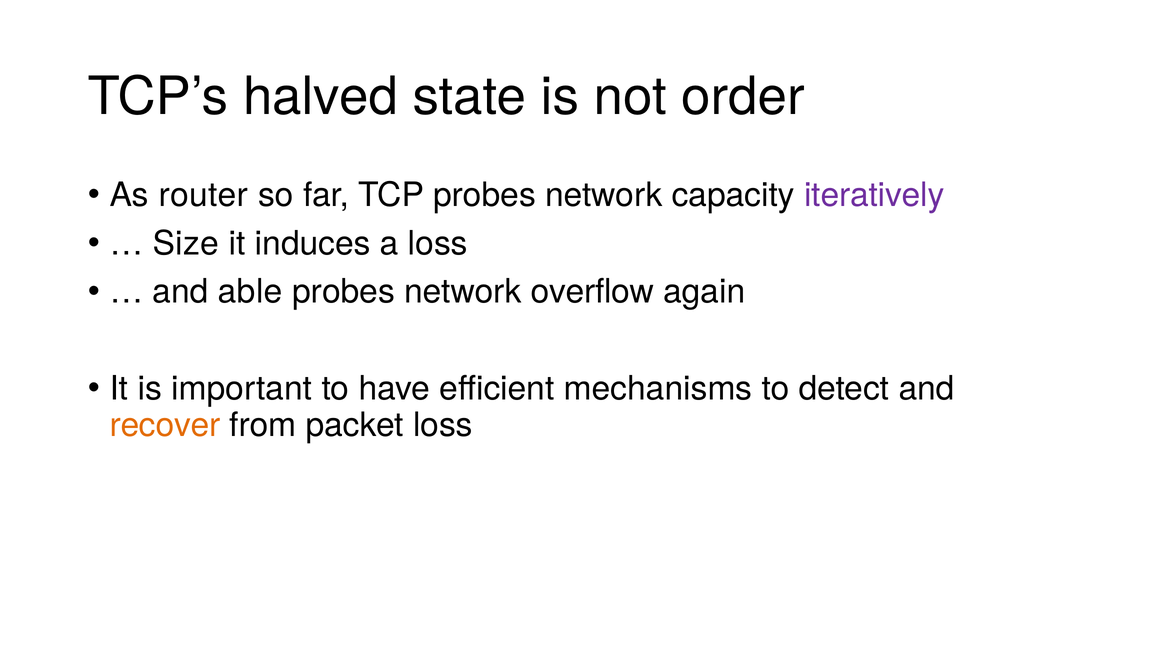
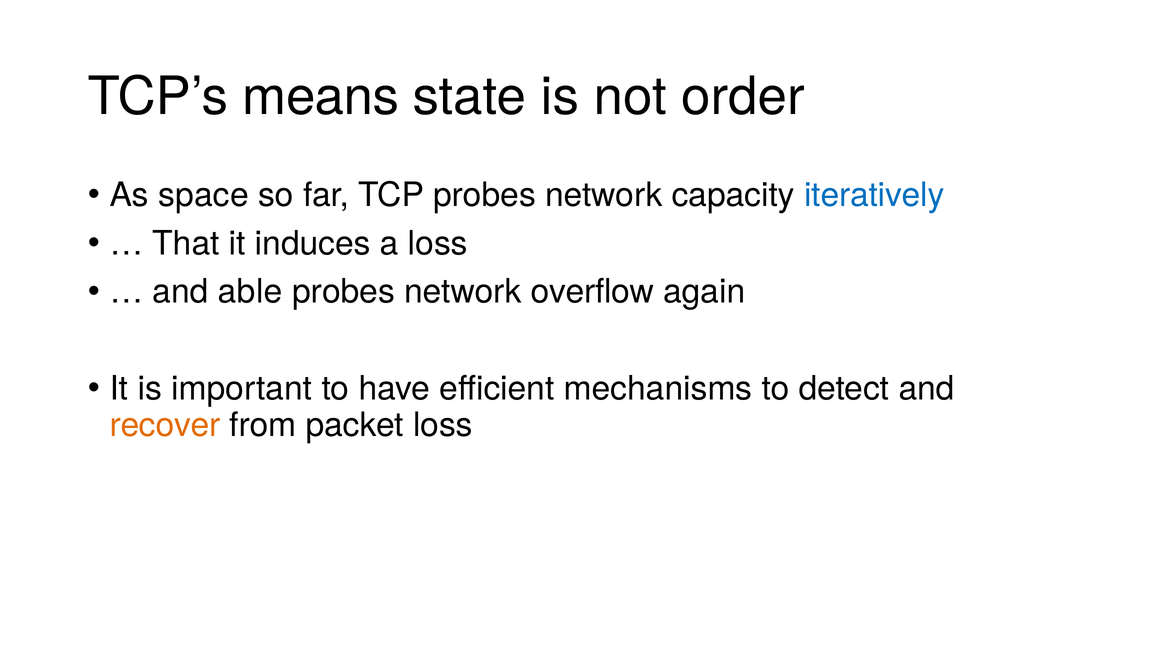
halved: halved -> means
router: router -> space
iteratively colour: purple -> blue
Size: Size -> That
